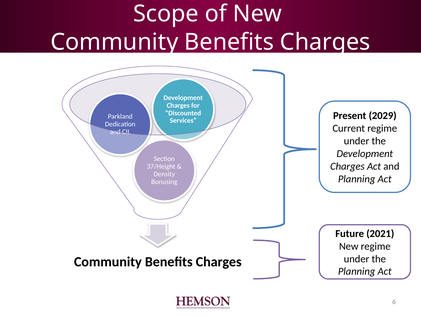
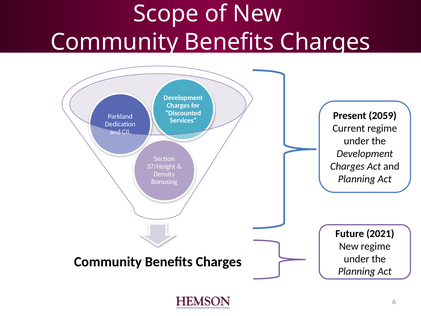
2029: 2029 -> 2059
